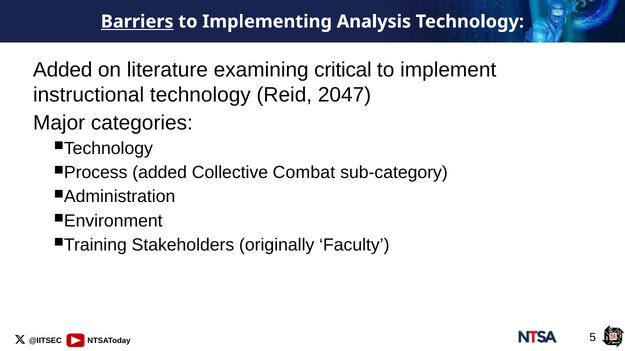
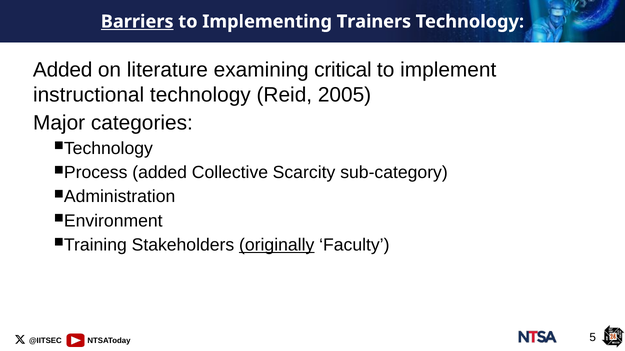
Analysis: Analysis -> Trainers
2047: 2047 -> 2005
Combat: Combat -> Scarcity
originally underline: none -> present
